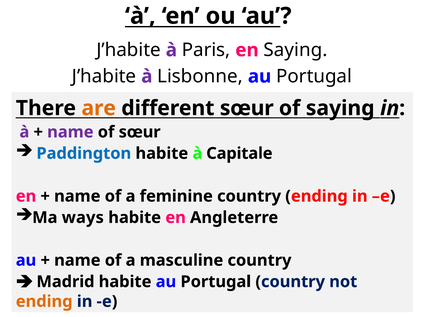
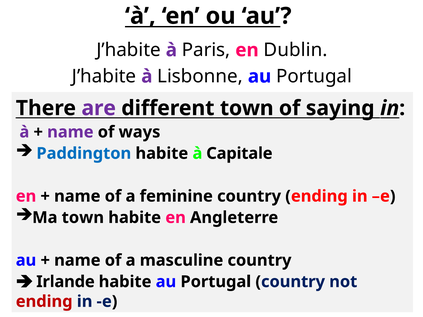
en Saying: Saying -> Dublin
are colour: orange -> purple
different sœur: sœur -> town
of sœur: sœur -> ways
Ma ways: ways -> town
Madrid: Madrid -> Irlande
ending at (44, 302) colour: orange -> red
